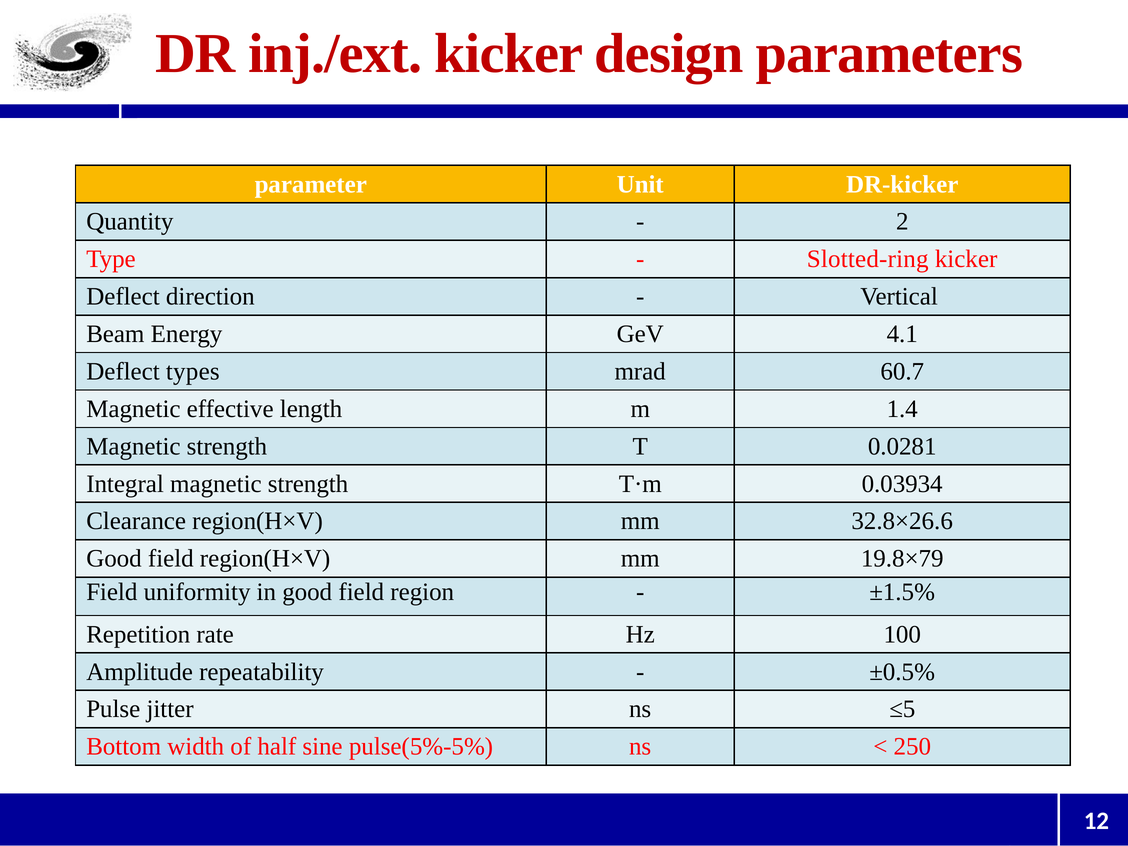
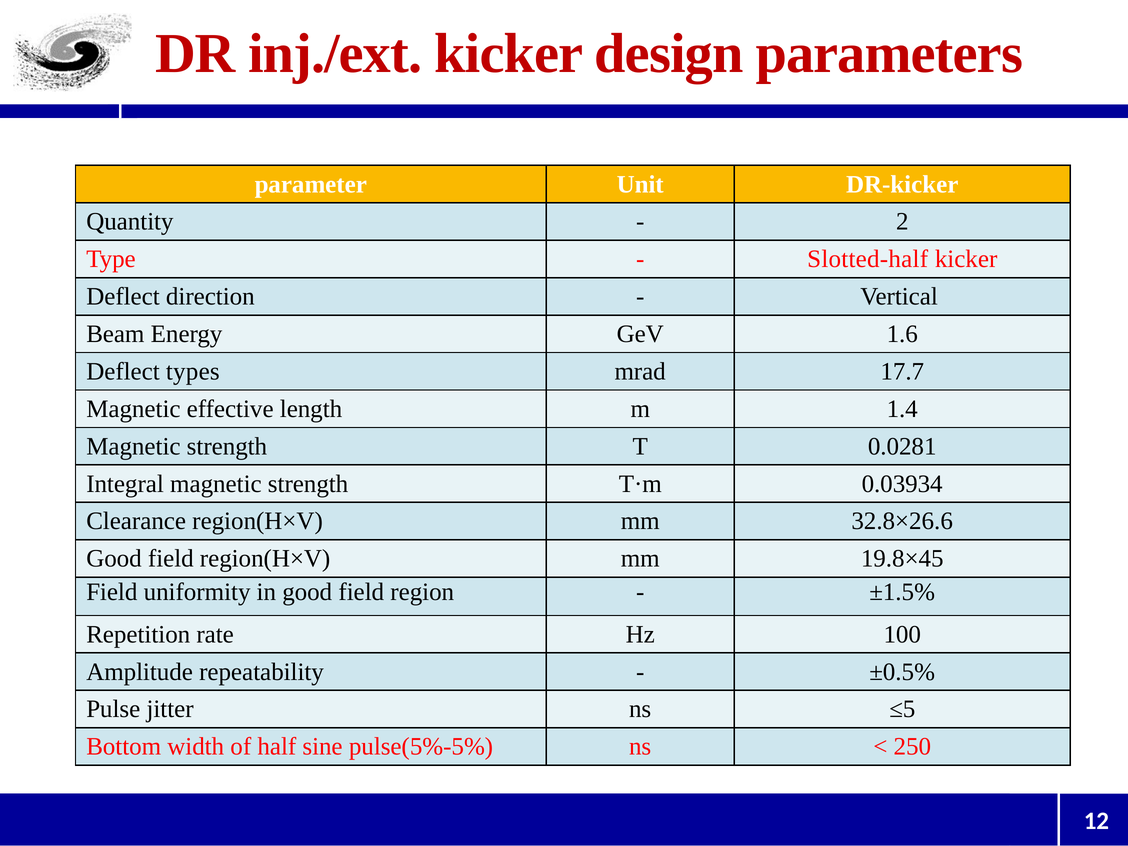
Slotted-ring: Slotted-ring -> Slotted-half
4.1: 4.1 -> 1.6
60.7: 60.7 -> 17.7
19.8×79: 19.8×79 -> 19.8×45
